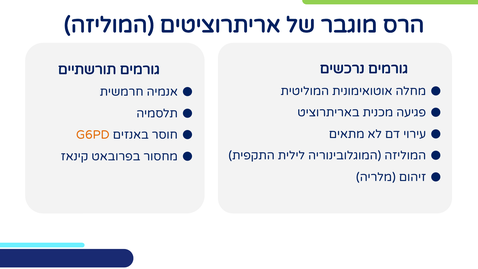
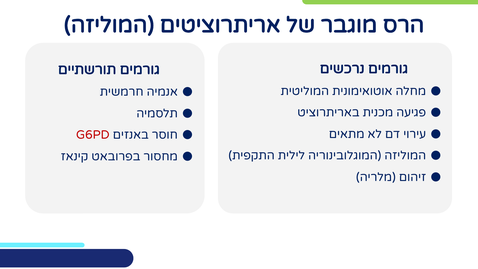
G6PD colour: orange -> red
